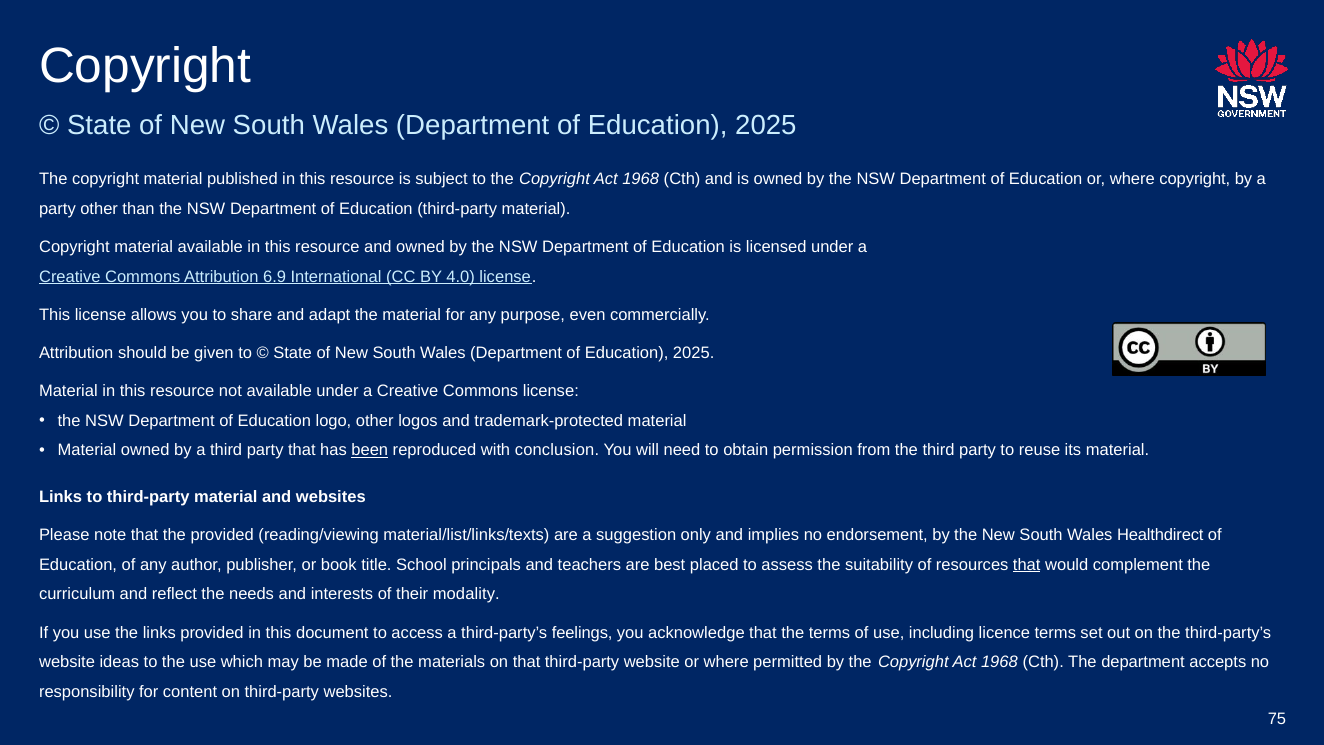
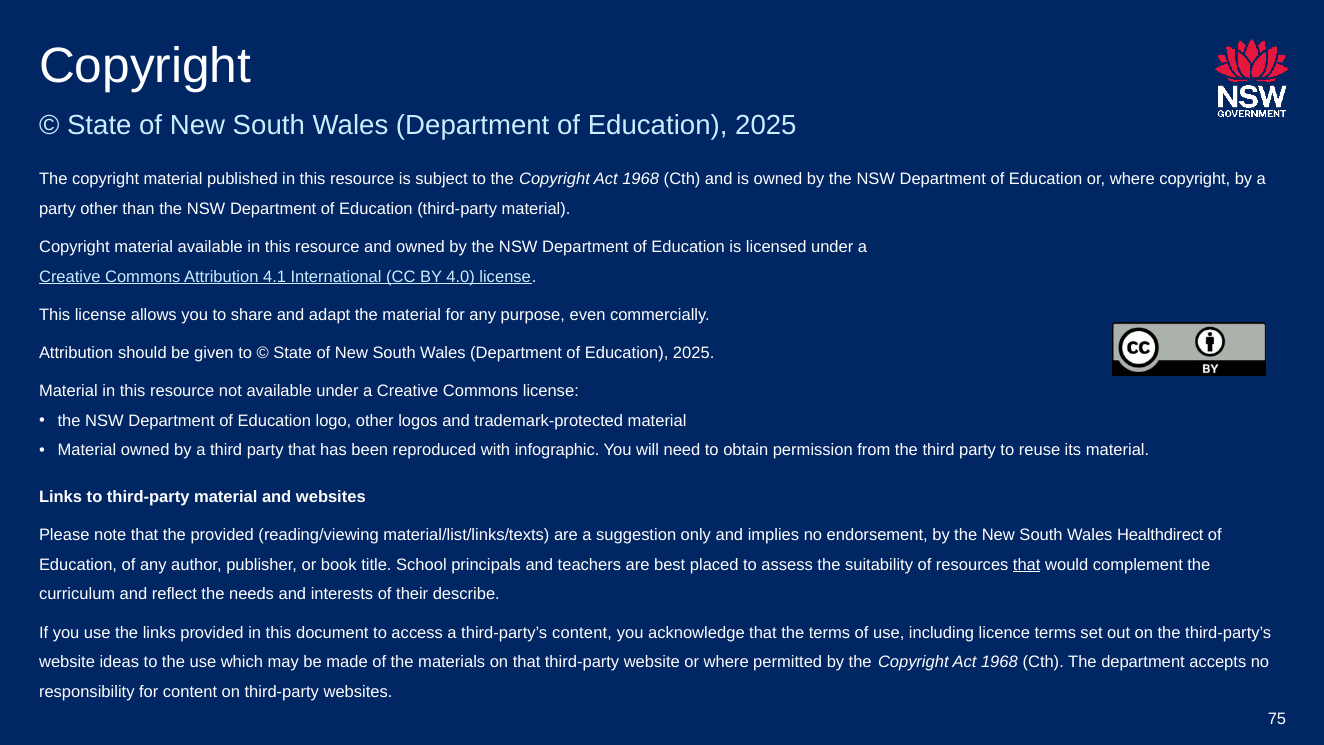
6.9: 6.9 -> 4.1
been underline: present -> none
conclusion: conclusion -> infographic
modality: modality -> describe
third-party’s feelings: feelings -> content
